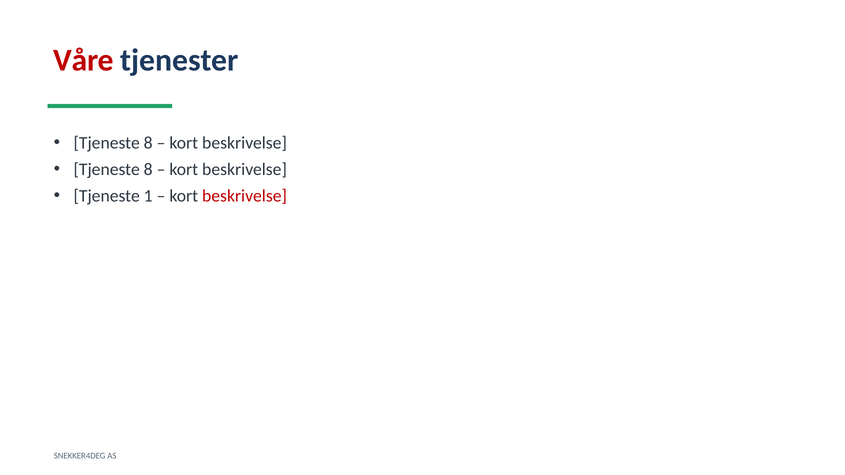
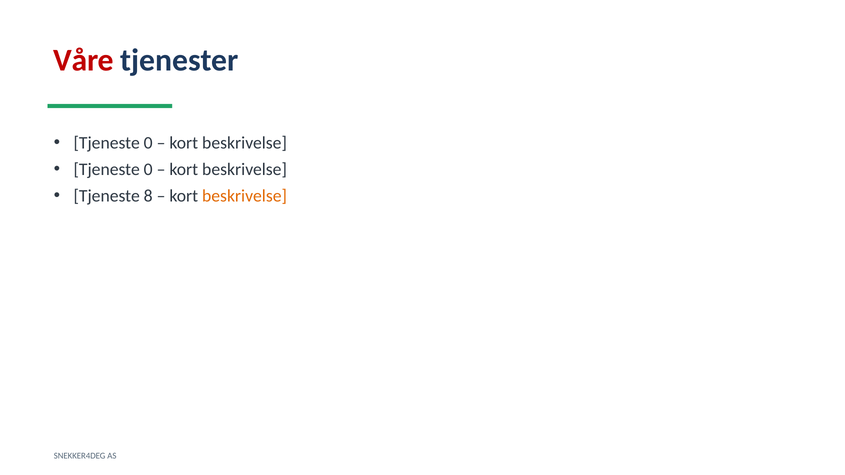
8 at (148, 143): 8 -> 0
8 at (148, 170): 8 -> 0
1: 1 -> 8
beskrivelse at (245, 196) colour: red -> orange
